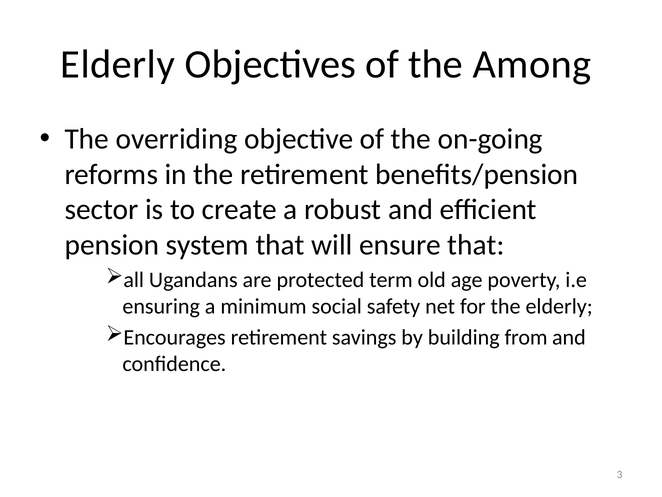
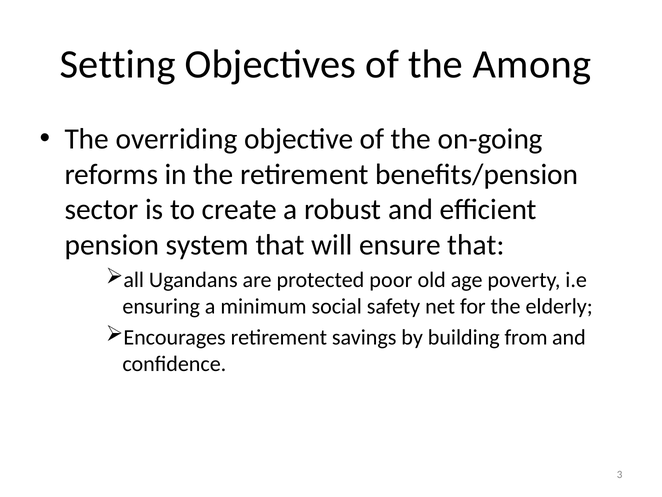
Elderly at (118, 64): Elderly -> Setting
term: term -> poor
